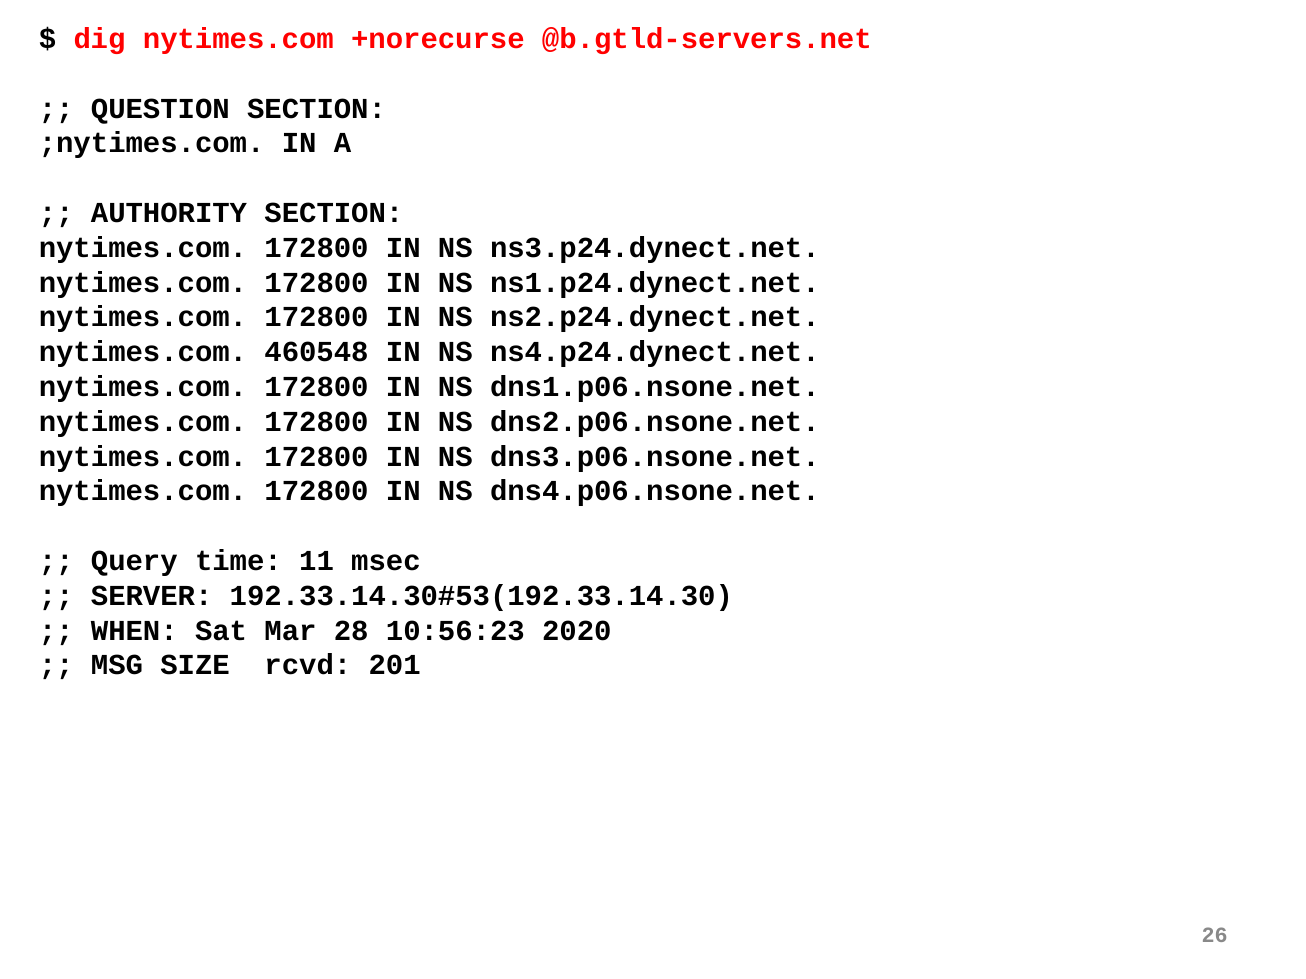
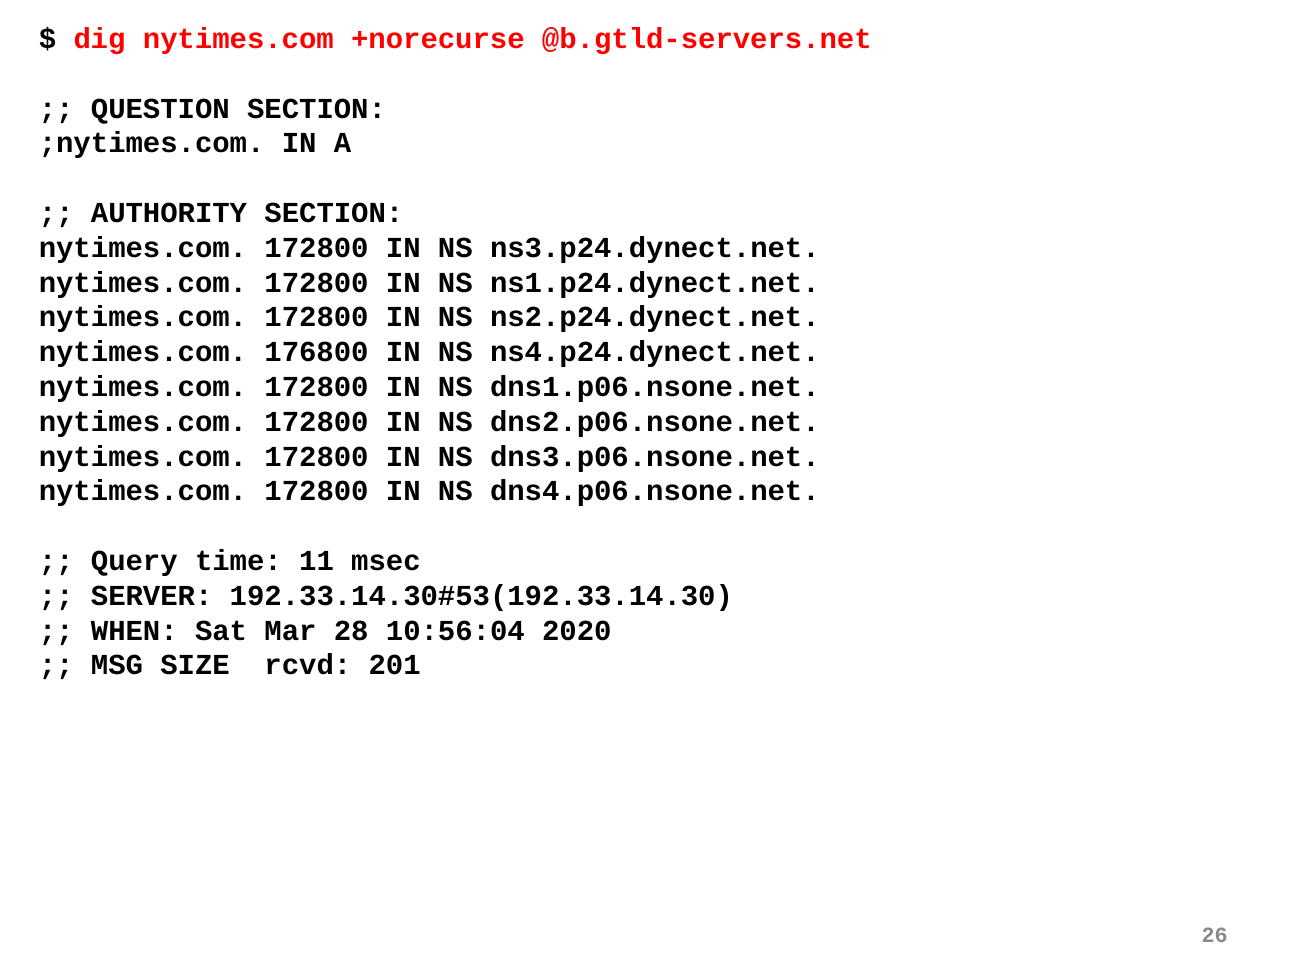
460548: 460548 -> 176800
10:56:23: 10:56:23 -> 10:56:04
